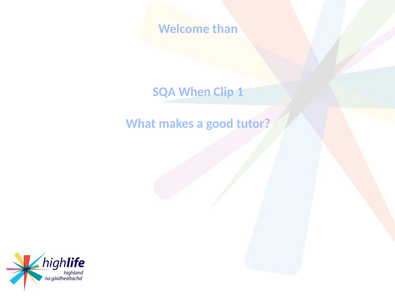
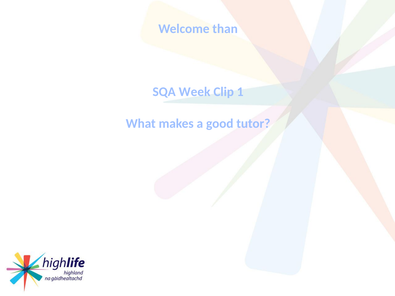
When: When -> Week
